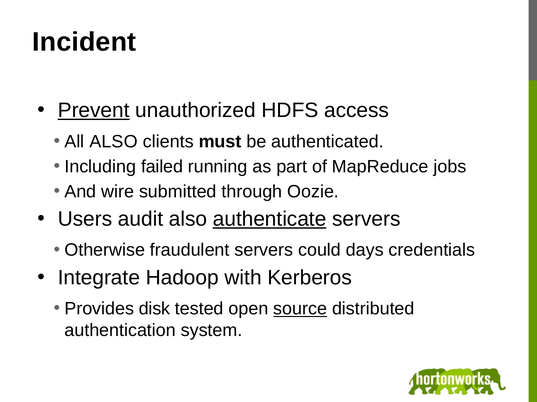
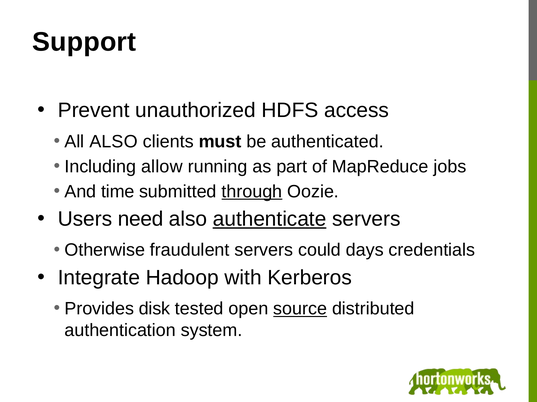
Incident: Incident -> Support
Prevent underline: present -> none
failed: failed -> allow
wire: wire -> time
through underline: none -> present
audit: audit -> need
